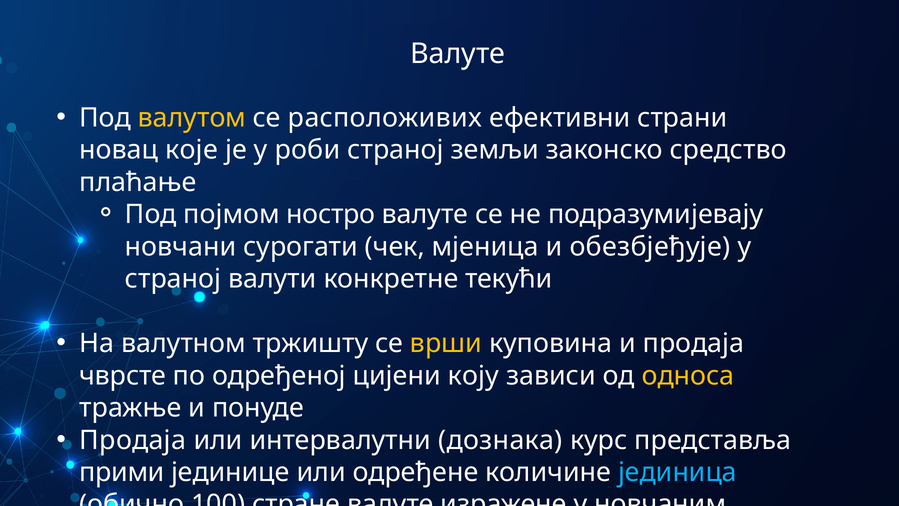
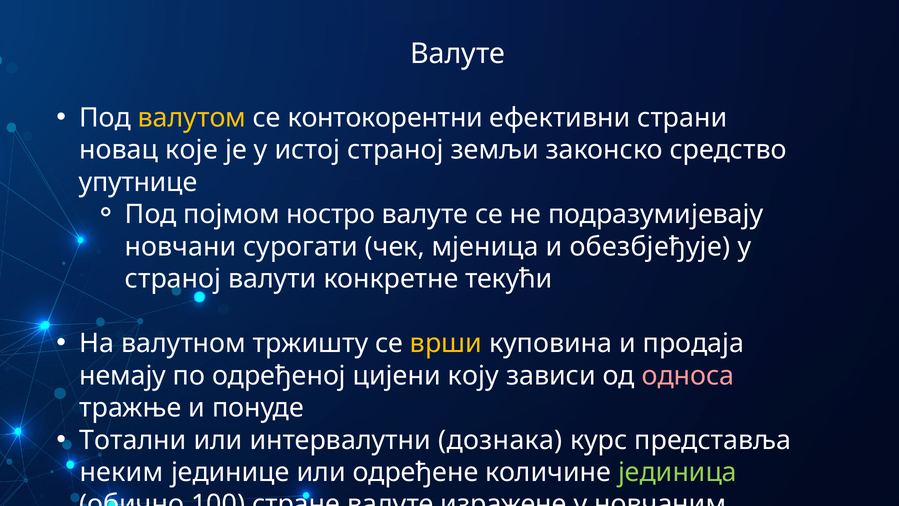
расположивих: расположивих -> контокорентни
роби: роби -> истој
плаћање: плаћање -> упутнице
чврсте: чврсте -> немају
односа colour: yellow -> pink
Продаја at (133, 440): Продаја -> Тотални
прими: прими -> неким
јединица colour: light blue -> light green
